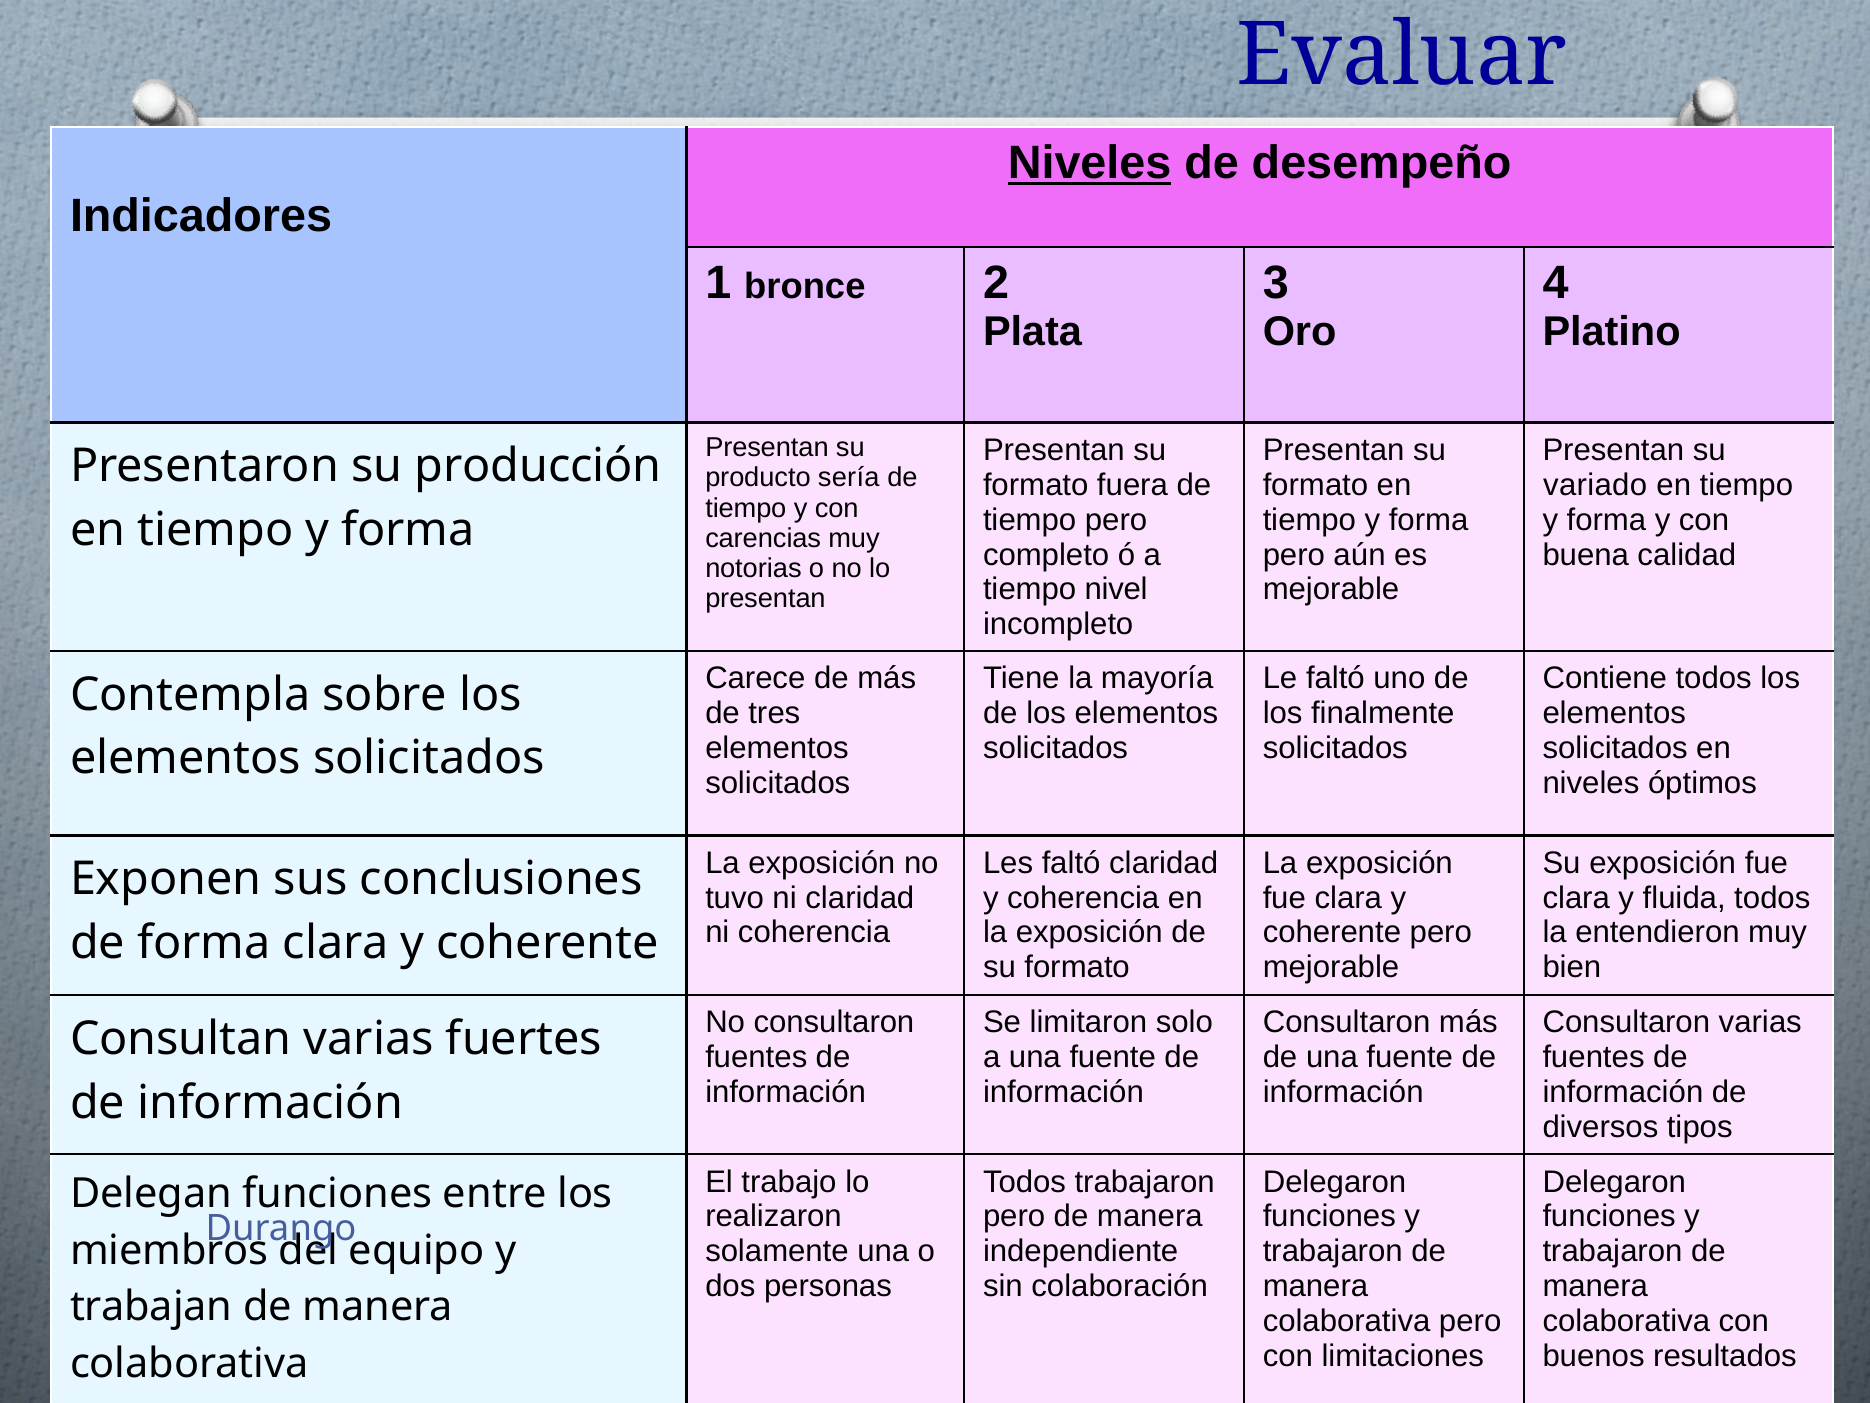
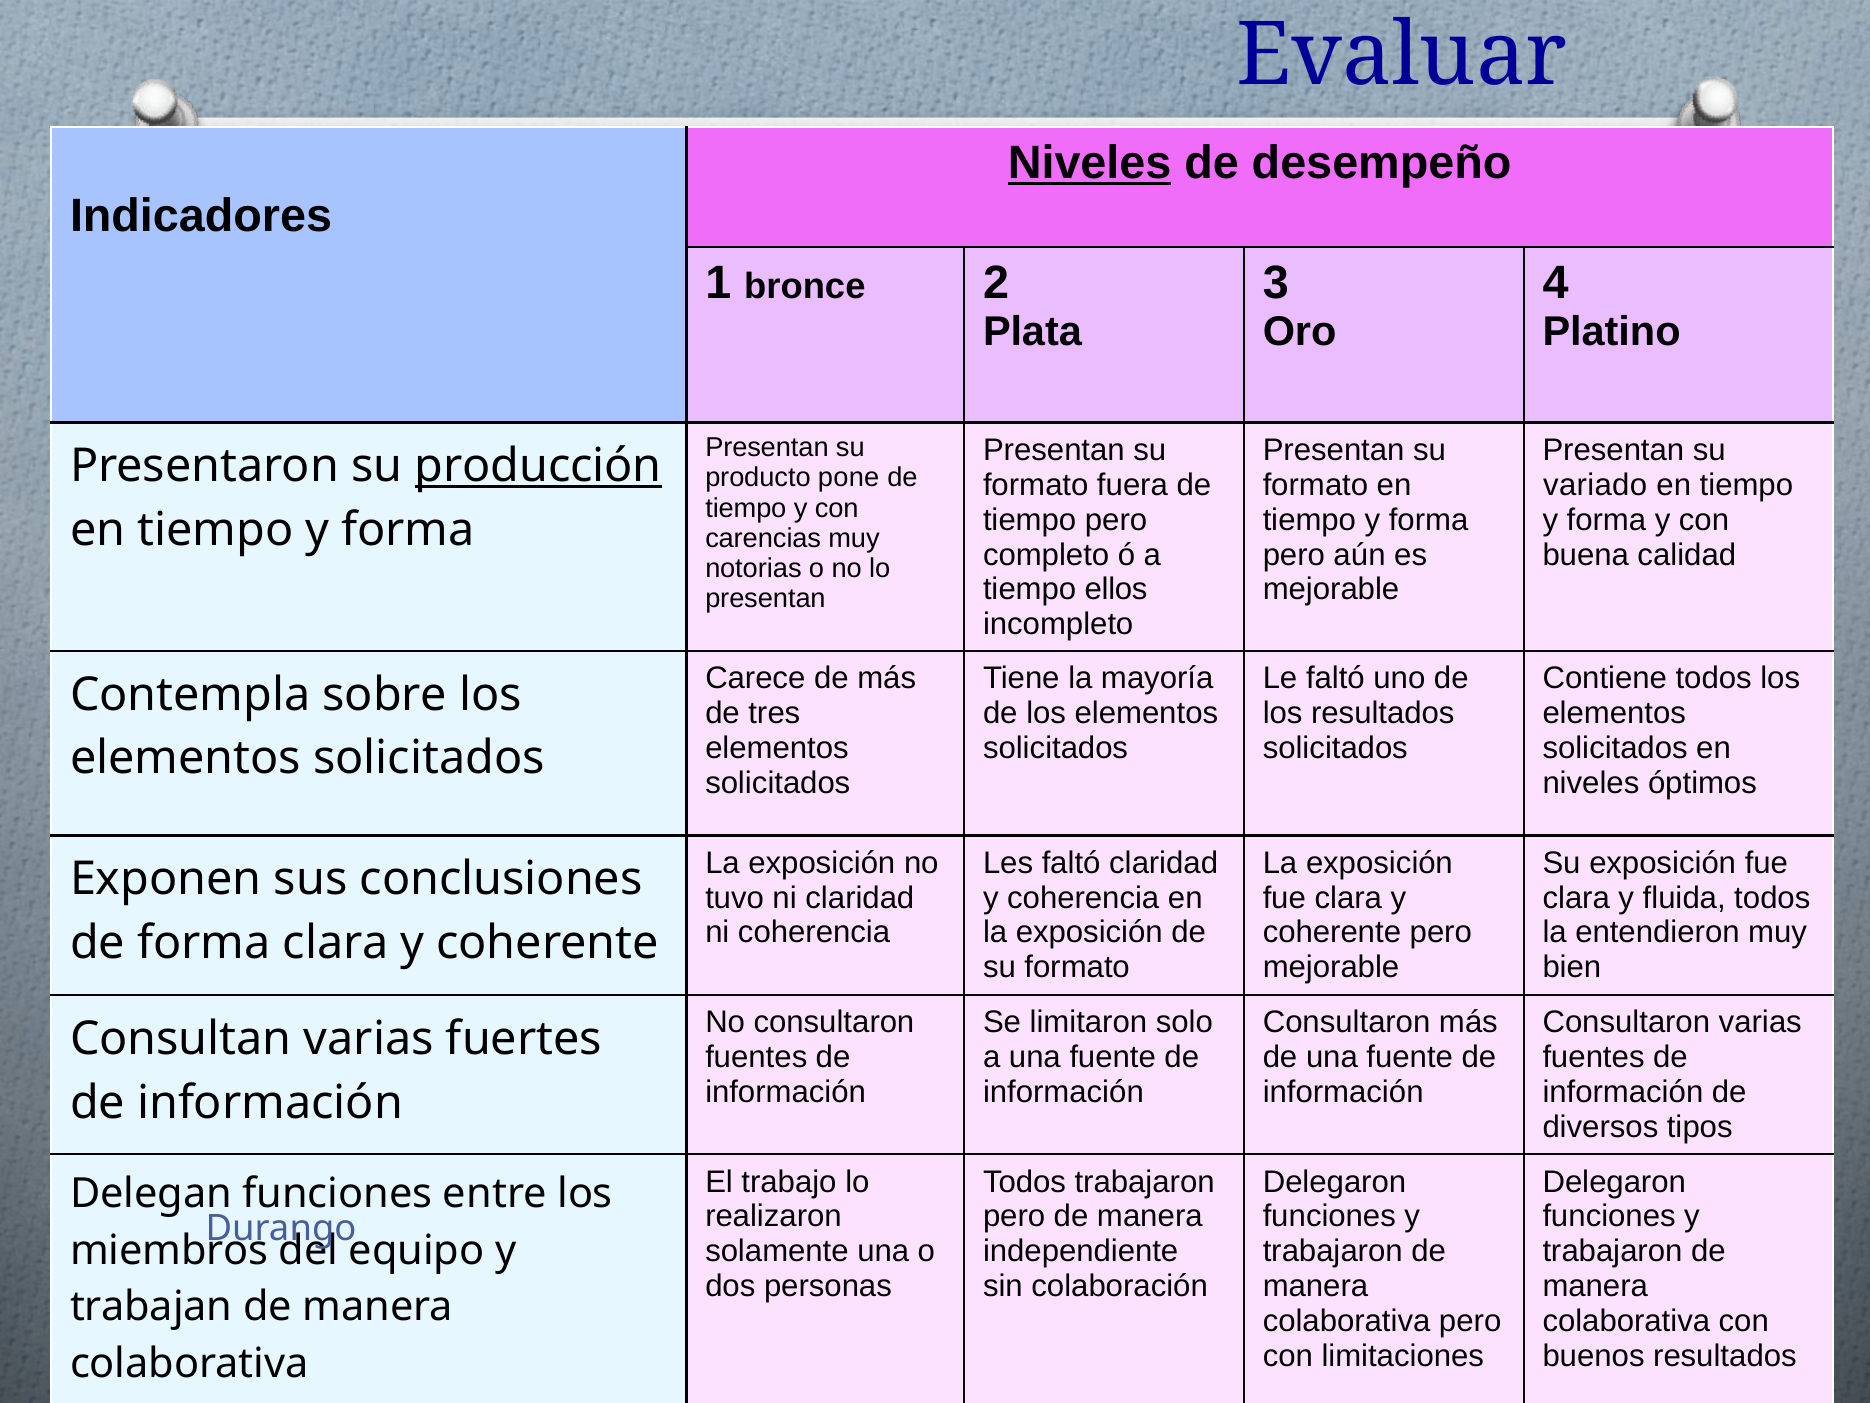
producción underline: none -> present
sería: sería -> pone
nivel: nivel -> ellos
los finalmente: finalmente -> resultados
